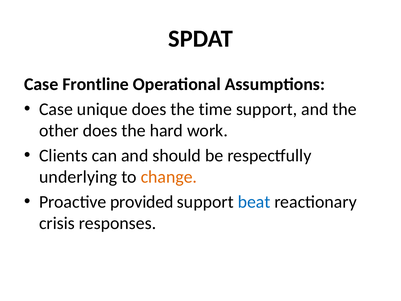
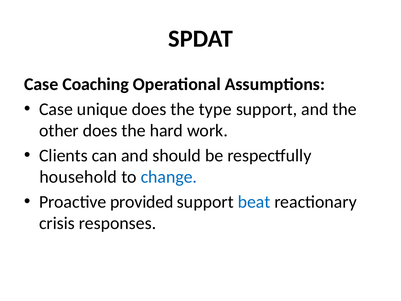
Frontline: Frontline -> Coaching
time: time -> type
underlying: underlying -> household
change colour: orange -> blue
